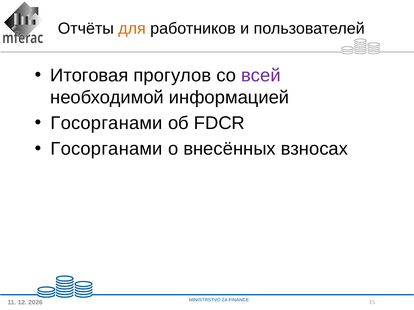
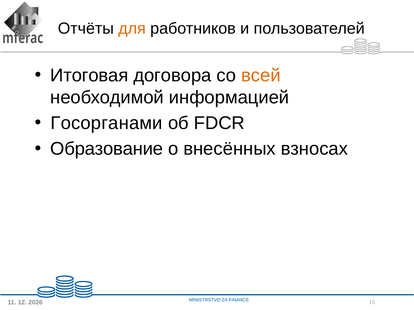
прогулов: прогулов -> договора
всей colour: purple -> orange
Госорганами at (107, 149): Госорганами -> Образование
